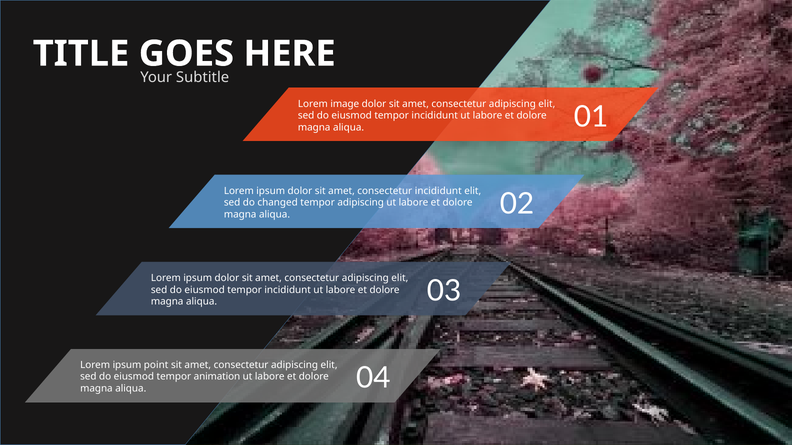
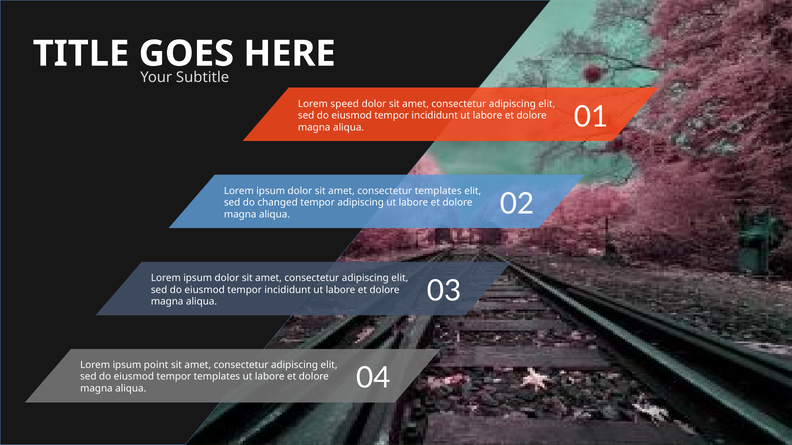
image: image -> speed
consectetur incididunt: incididunt -> templates
tempor animation: animation -> templates
